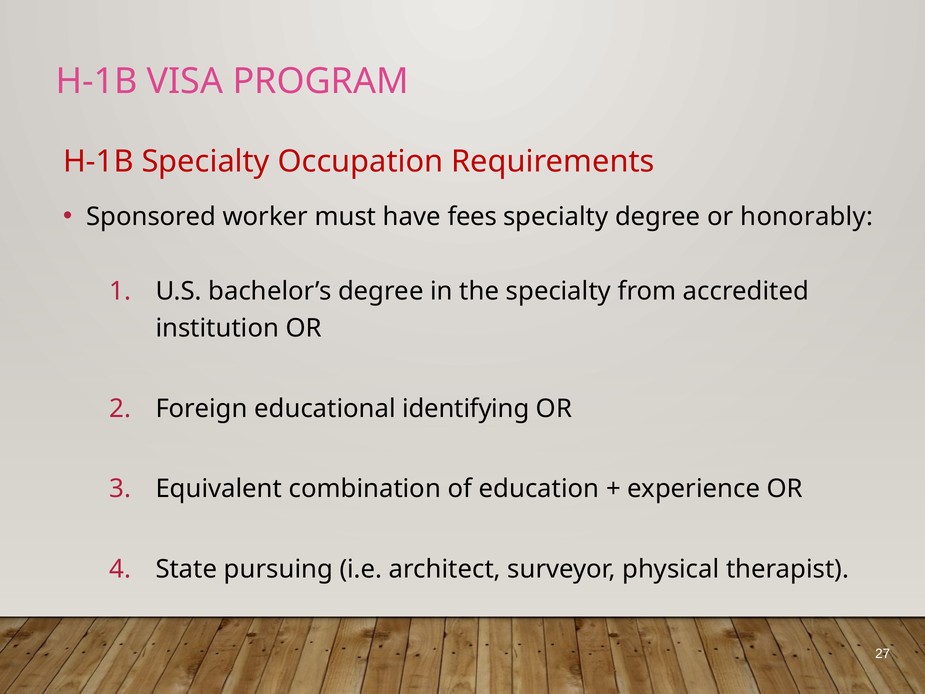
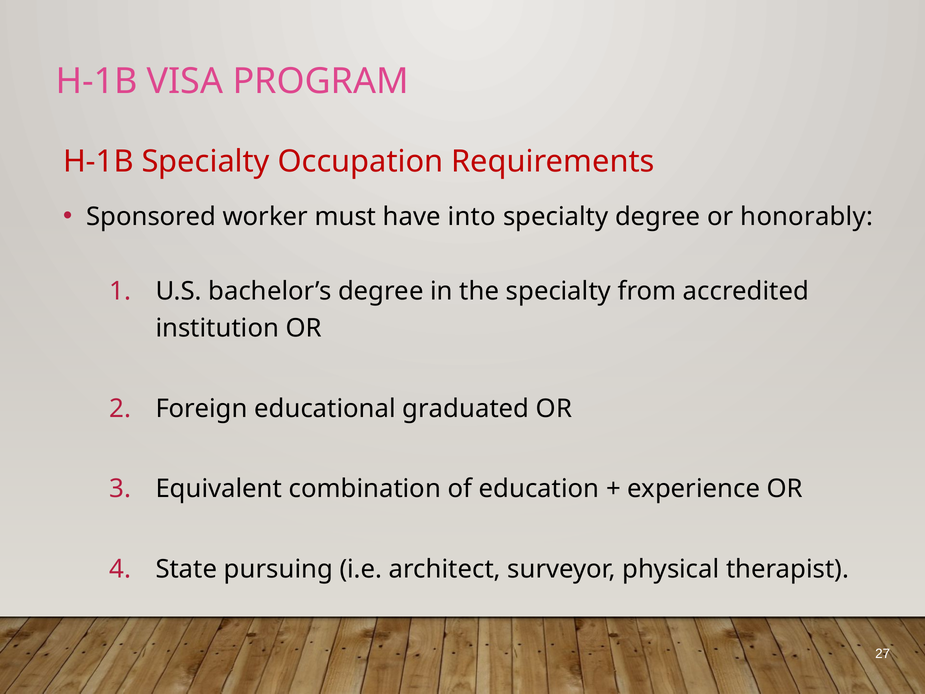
fees: fees -> into
identifying: identifying -> graduated
